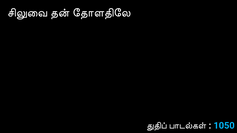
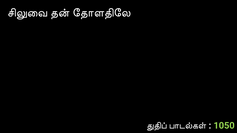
1050 colour: light blue -> light green
